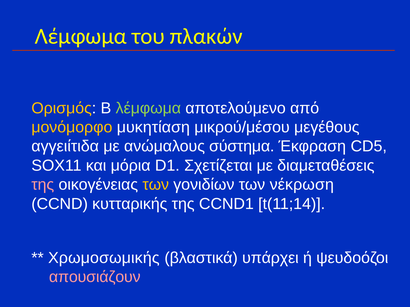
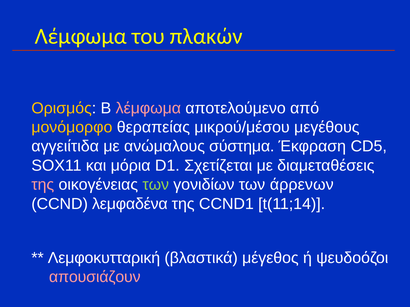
λέμφωμα at (148, 108) colour: light green -> pink
μυκητίαση: μυκητίαση -> θεραπείας
των at (156, 185) colour: yellow -> light green
νέκρωση: νέκρωση -> άρρενων
κυτταρικής: κυτταρικής -> λεμφαδένα
Χρωμοσωμικής: Χρωμοσωμικής -> Λεμφοκυτταρική
υπάρχει: υπάρχει -> μέγεθος
